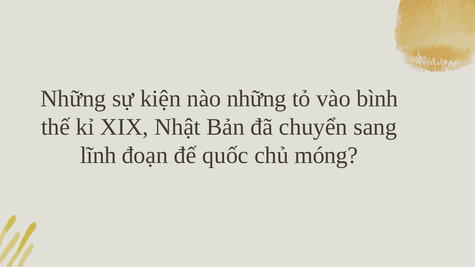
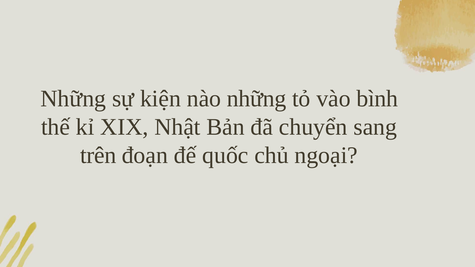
lĩnh: lĩnh -> trên
móng: móng -> ngoại
